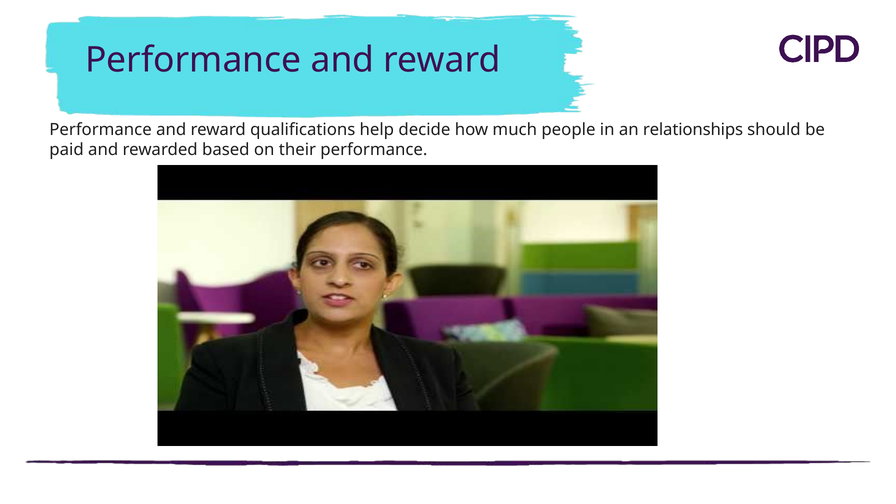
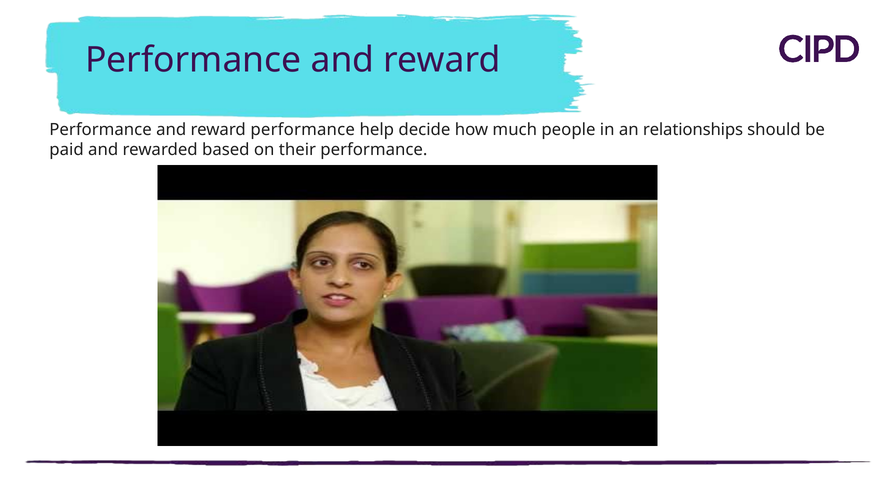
qualifications at (303, 130): qualifications -> performance
